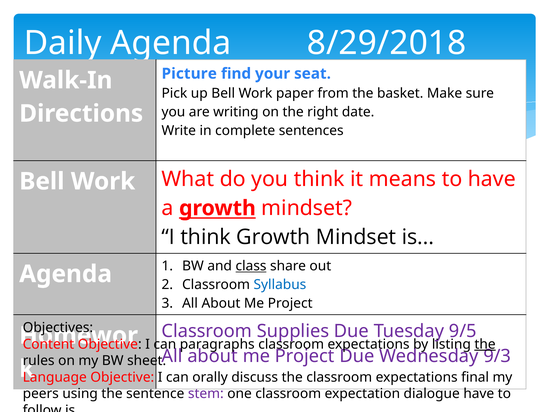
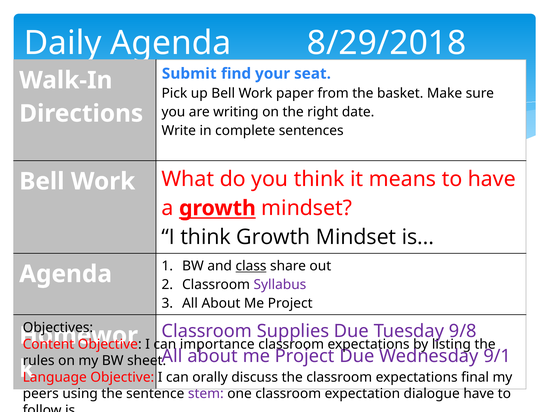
Picture: Picture -> Submit
Syllabus colour: blue -> purple
9/5: 9/5 -> 9/8
paragraphs: paragraphs -> importance
the at (485, 344) underline: present -> none
9/3: 9/3 -> 9/1
